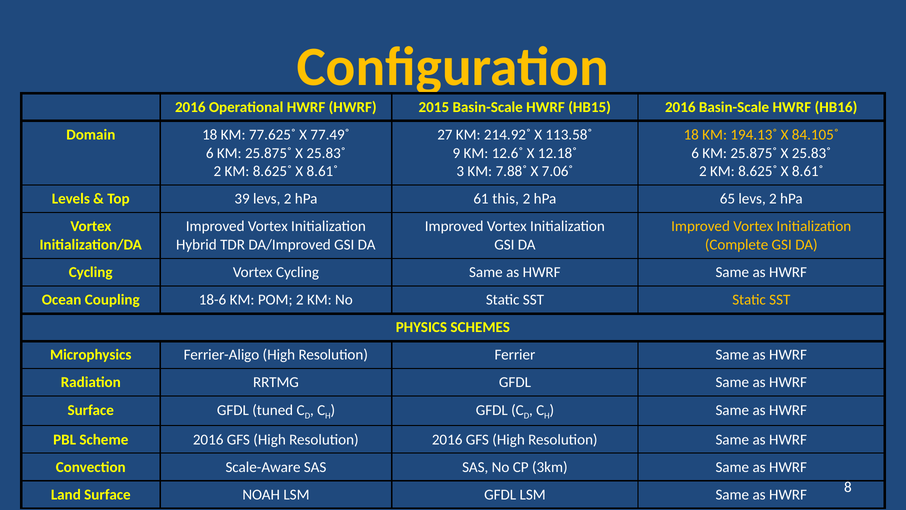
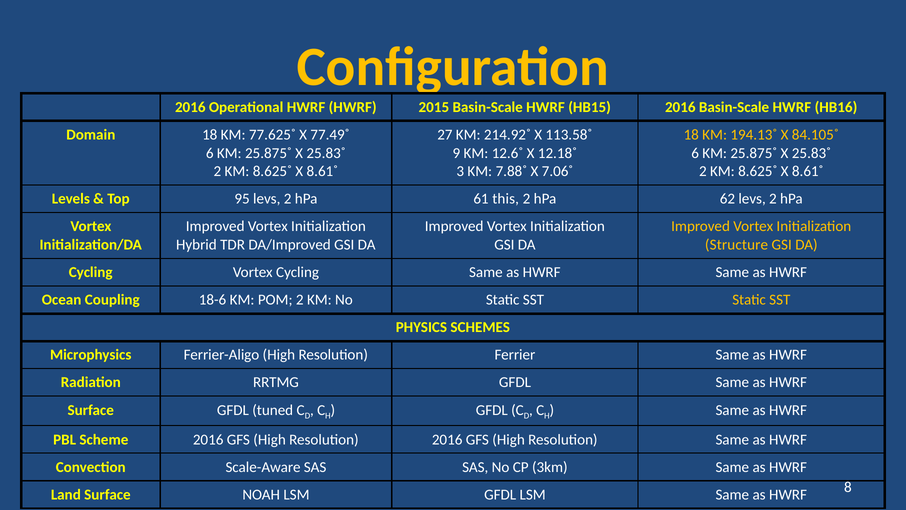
39: 39 -> 95
65: 65 -> 62
Complete: Complete -> Structure
